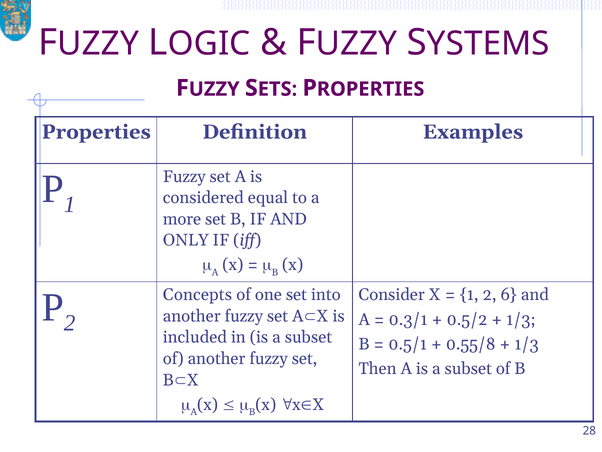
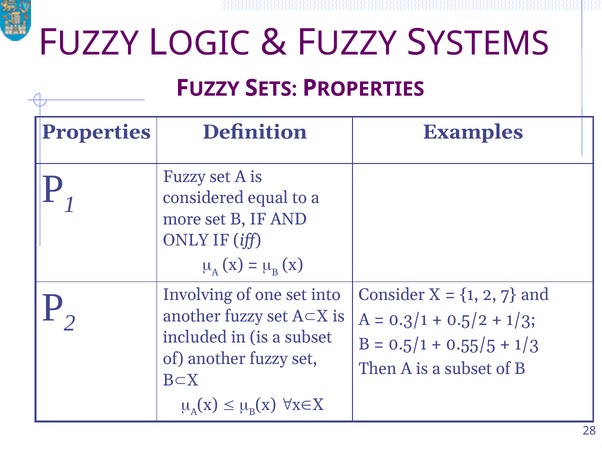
Concepts: Concepts -> Involving
6: 6 -> 7
0.55/8: 0.55/8 -> 0.55/5
